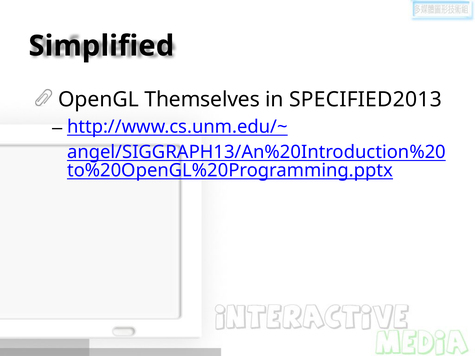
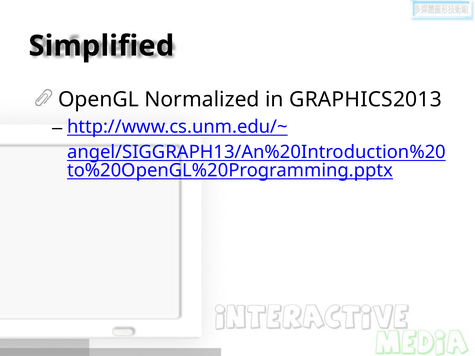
Themselves: Themselves -> Normalized
SPECIFIED2013: SPECIFIED2013 -> GRAPHICS2013
